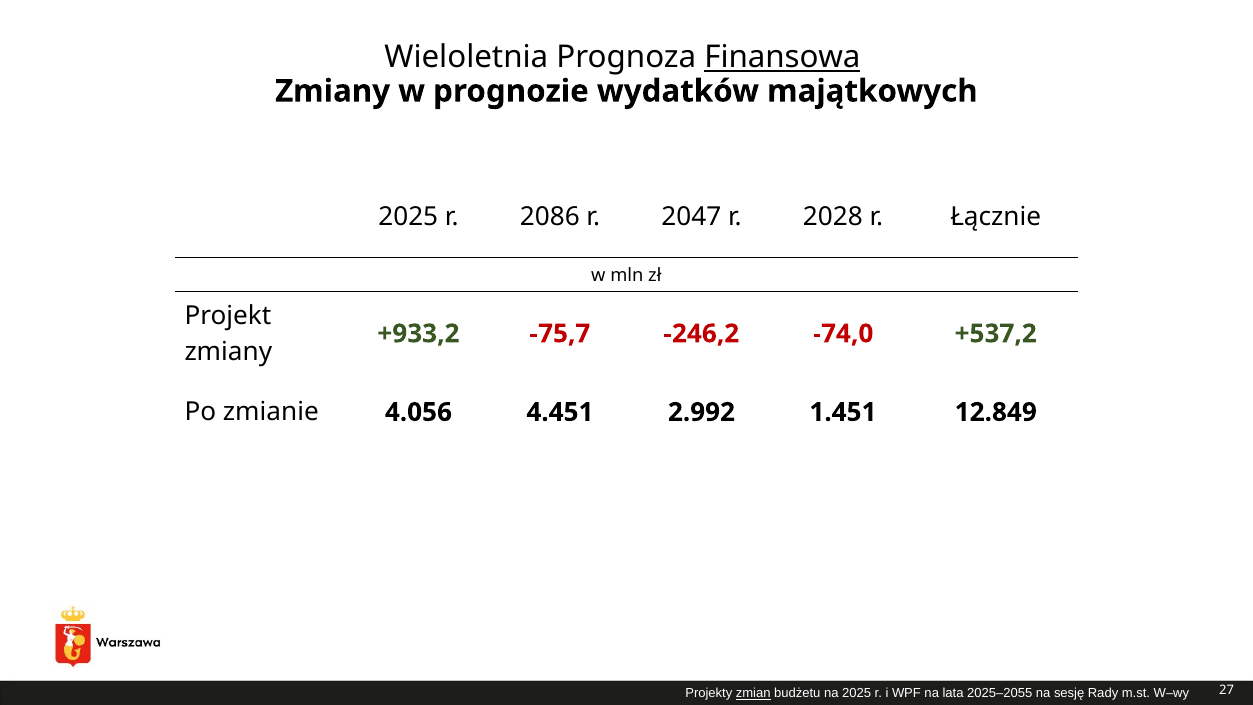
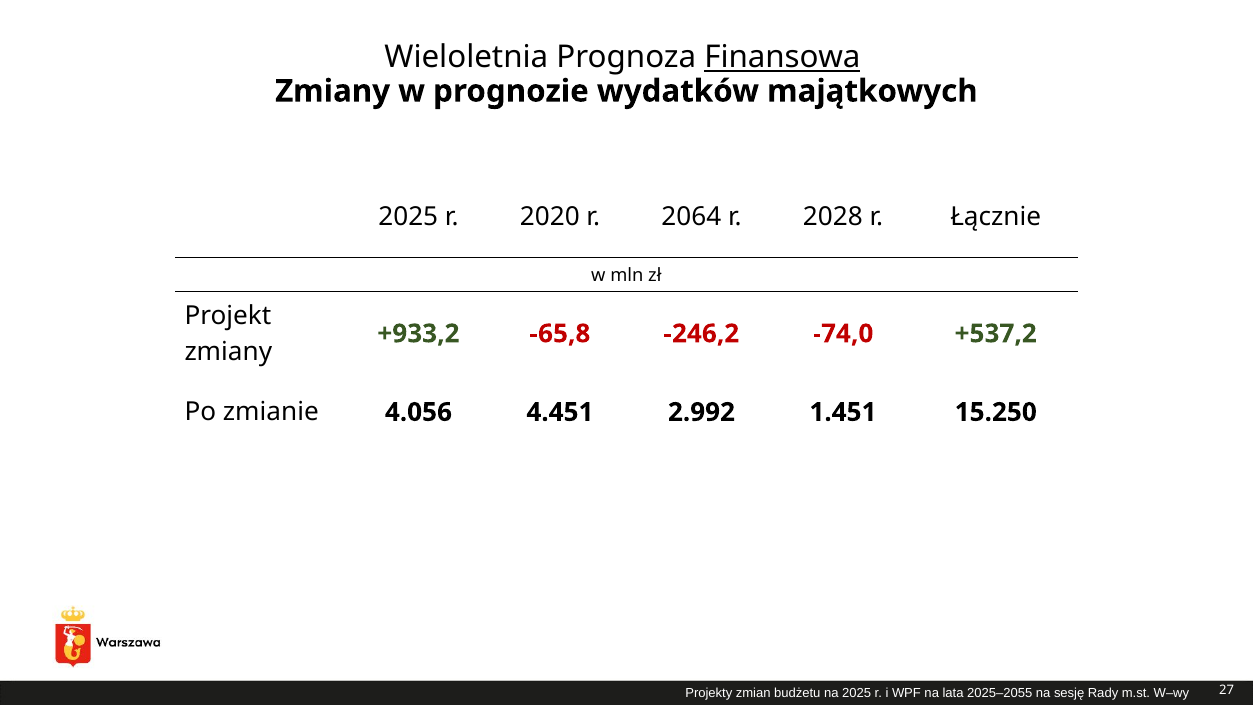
2086: 2086 -> 2020
2047: 2047 -> 2064
-75,7: -75,7 -> -65,8
12.849: 12.849 -> 15.250
zmian underline: present -> none
